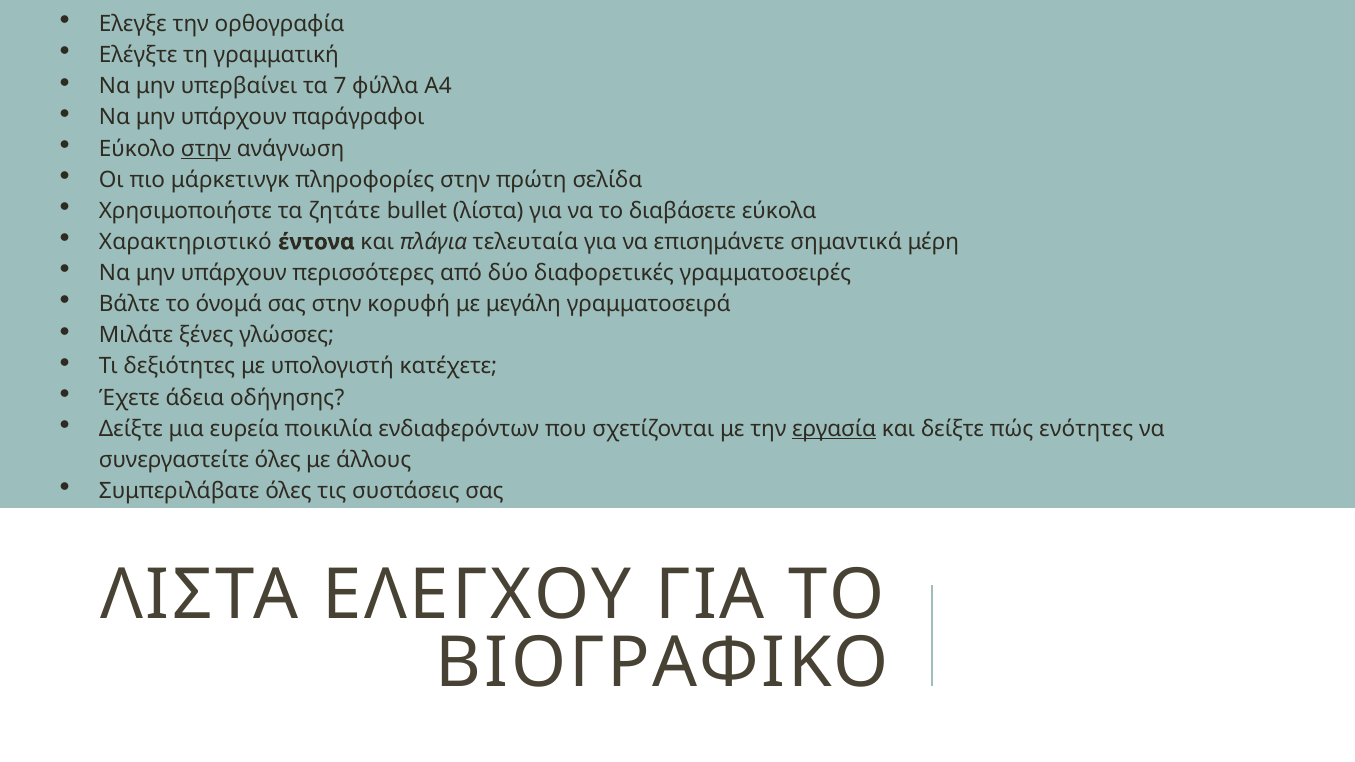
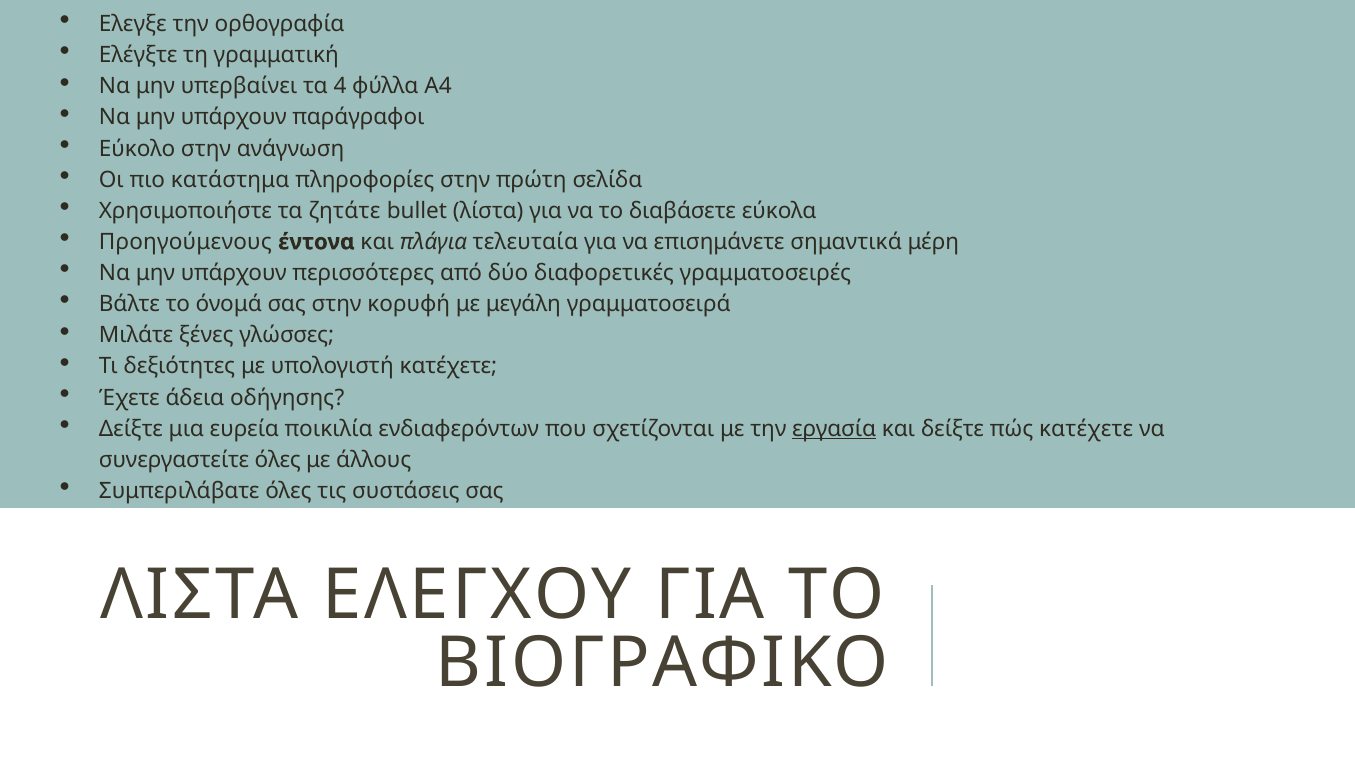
7: 7 -> 4
στην at (206, 149) underline: present -> none
μάρκετινγκ: μάρκετινγκ -> κατάστημα
Χαρακτηριστικό: Χαρακτηριστικό -> Προηγούμενους
πώς ενότητες: ενότητες -> κατέχετε
